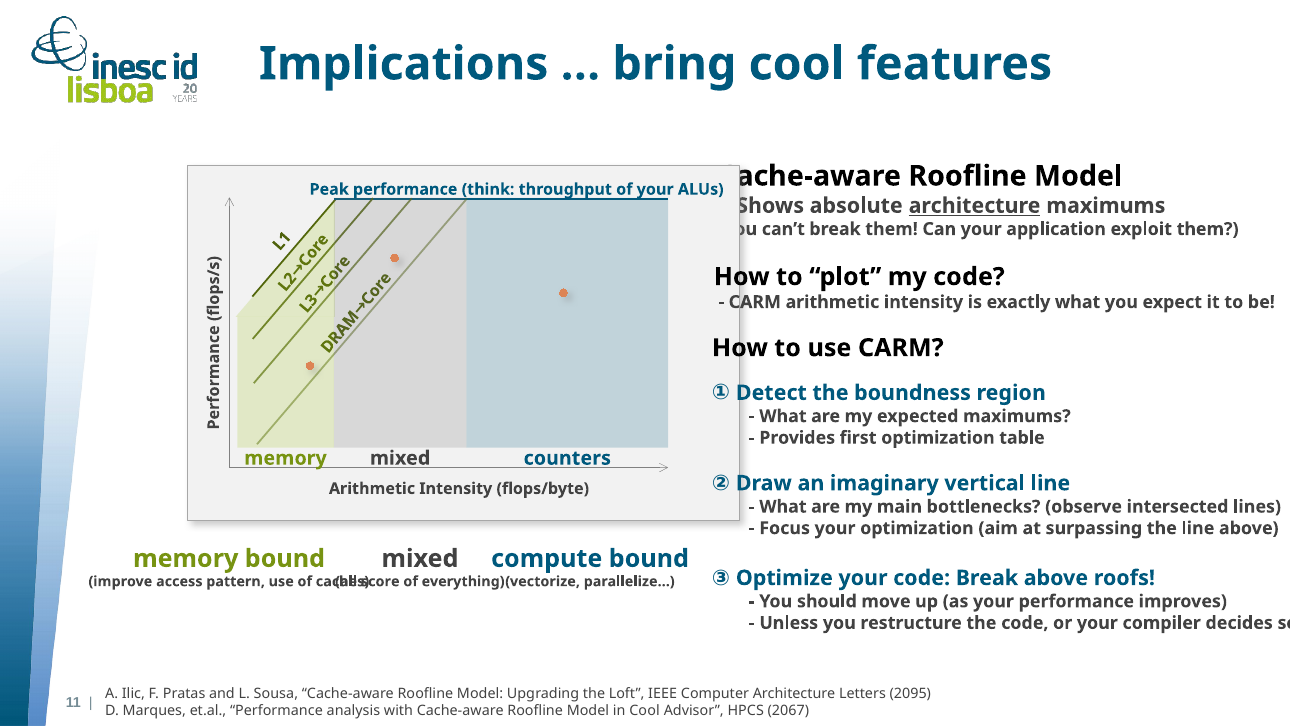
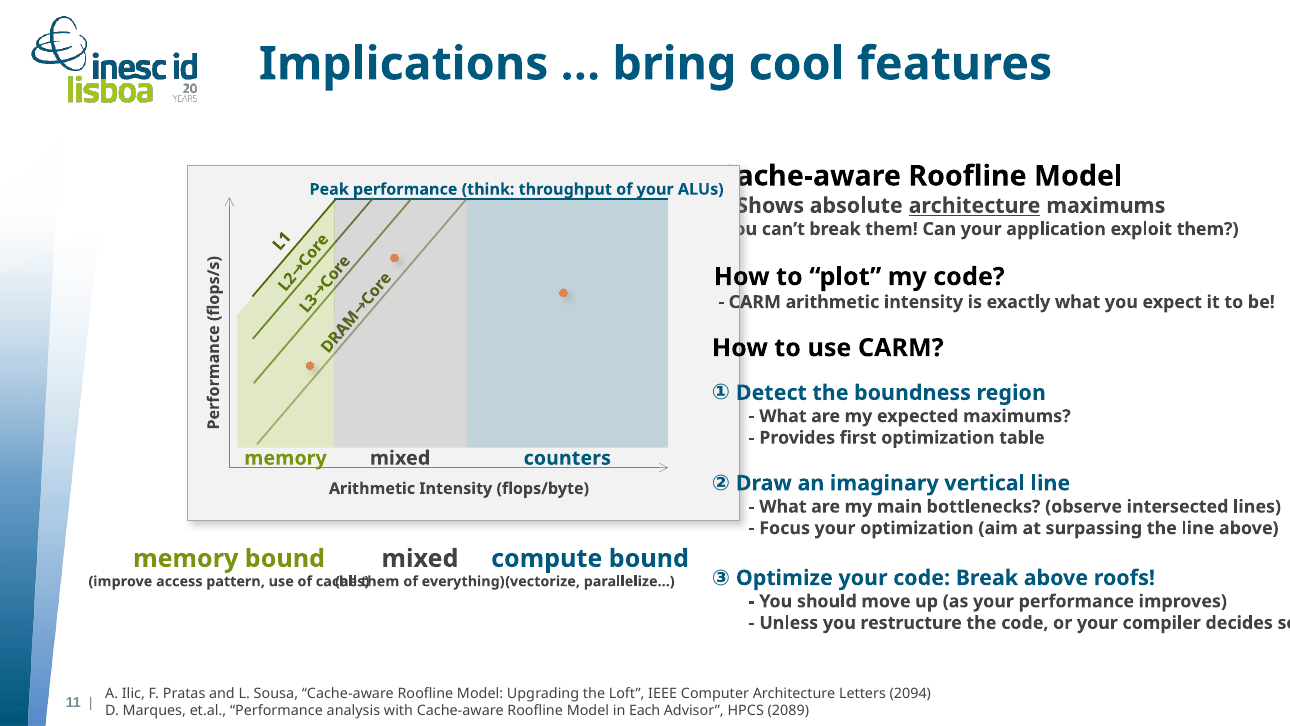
score at (380, 581): score -> them
2095: 2095 -> 2094
in Cool: Cool -> Each
2067: 2067 -> 2089
